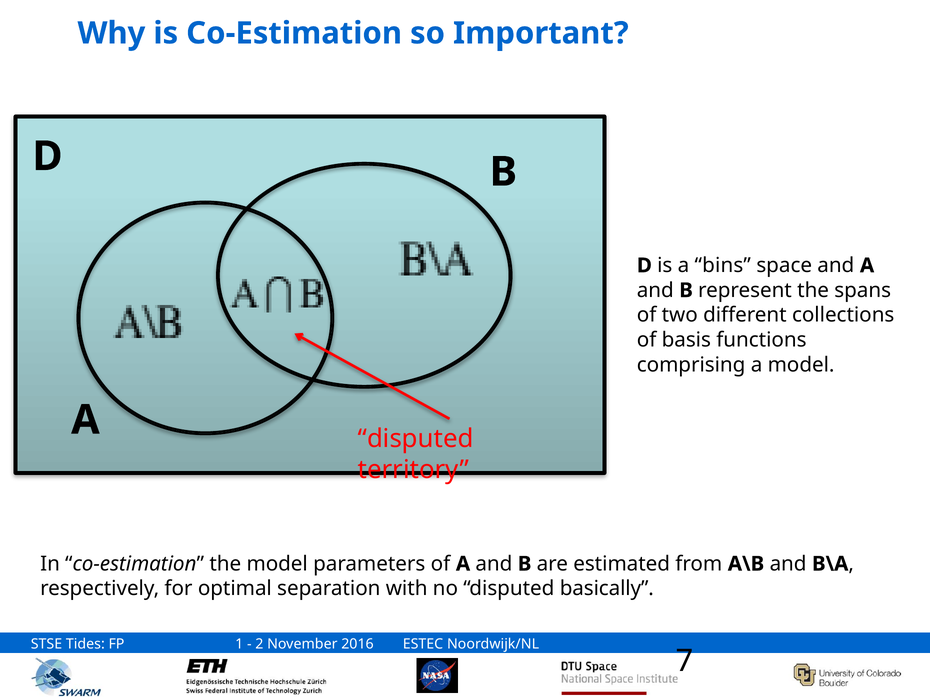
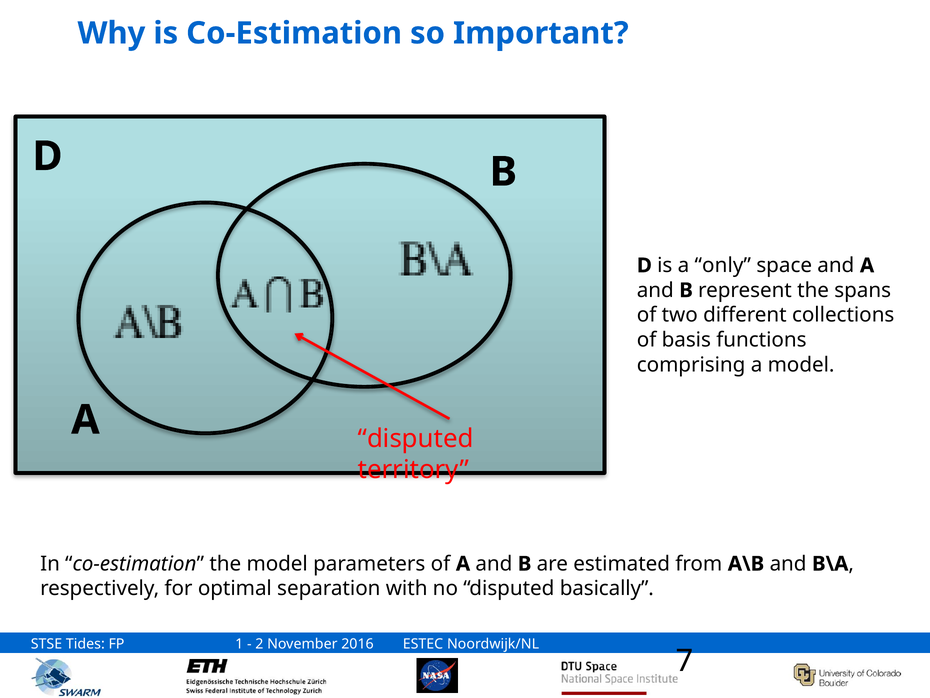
bins: bins -> only
